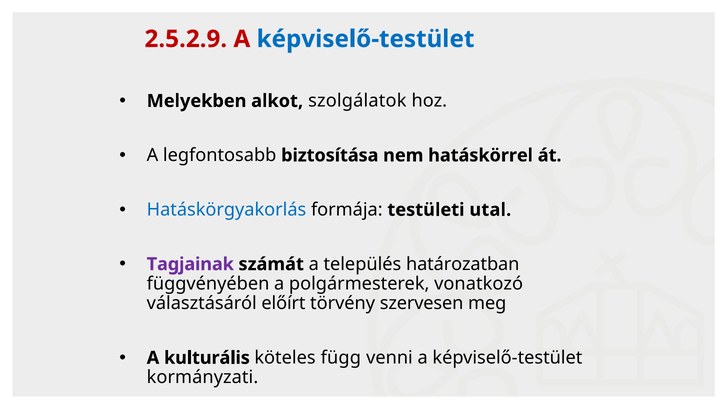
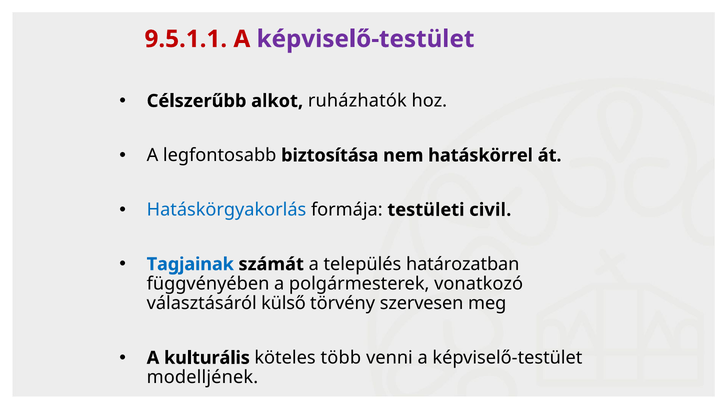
2.5.2.9: 2.5.2.9 -> 9.5.1.1
képviselő-testület at (366, 39) colour: blue -> purple
Melyekben: Melyekben -> Célszerűbb
szolgálatok: szolgálatok -> ruházhatók
utal: utal -> civil
Tagjainak colour: purple -> blue
előírt: előírt -> külső
függ: függ -> több
kormányzati: kormányzati -> modelljének
